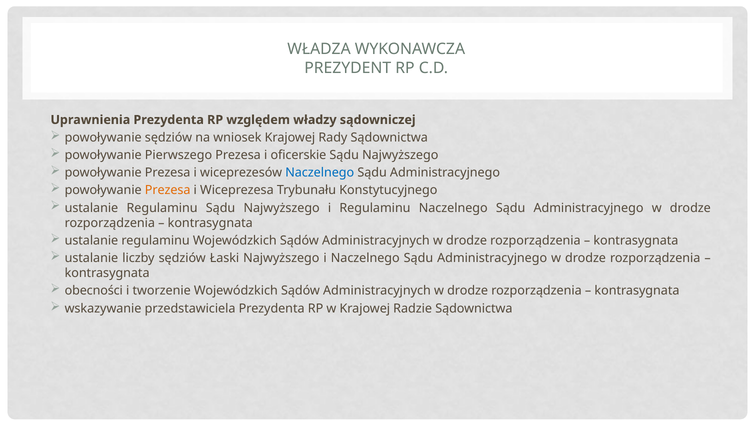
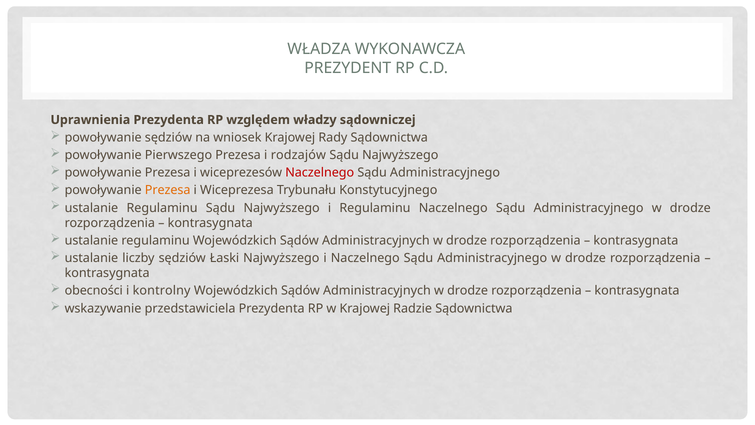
oficerskie: oficerskie -> rodzajów
Naczelnego at (320, 173) colour: blue -> red
tworzenie: tworzenie -> kontrolny
